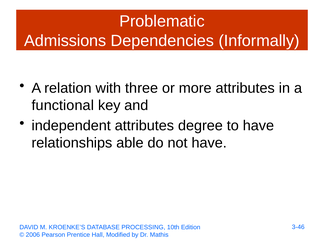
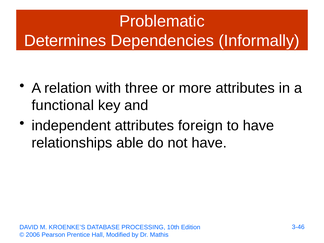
Admissions: Admissions -> Determines
degree: degree -> foreign
